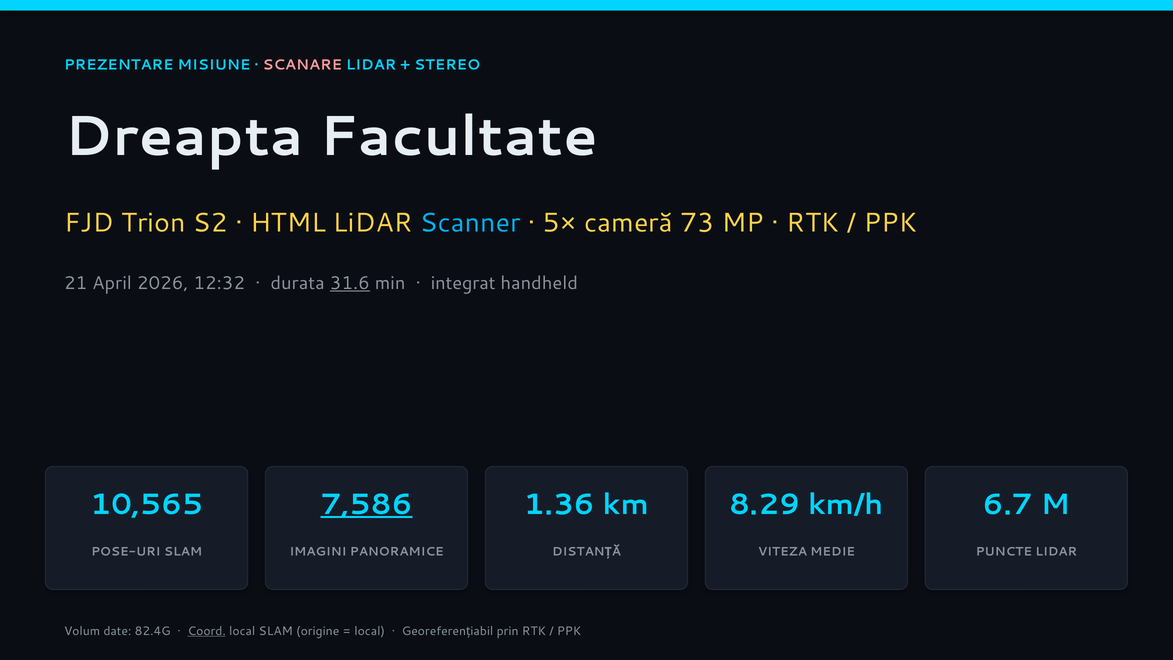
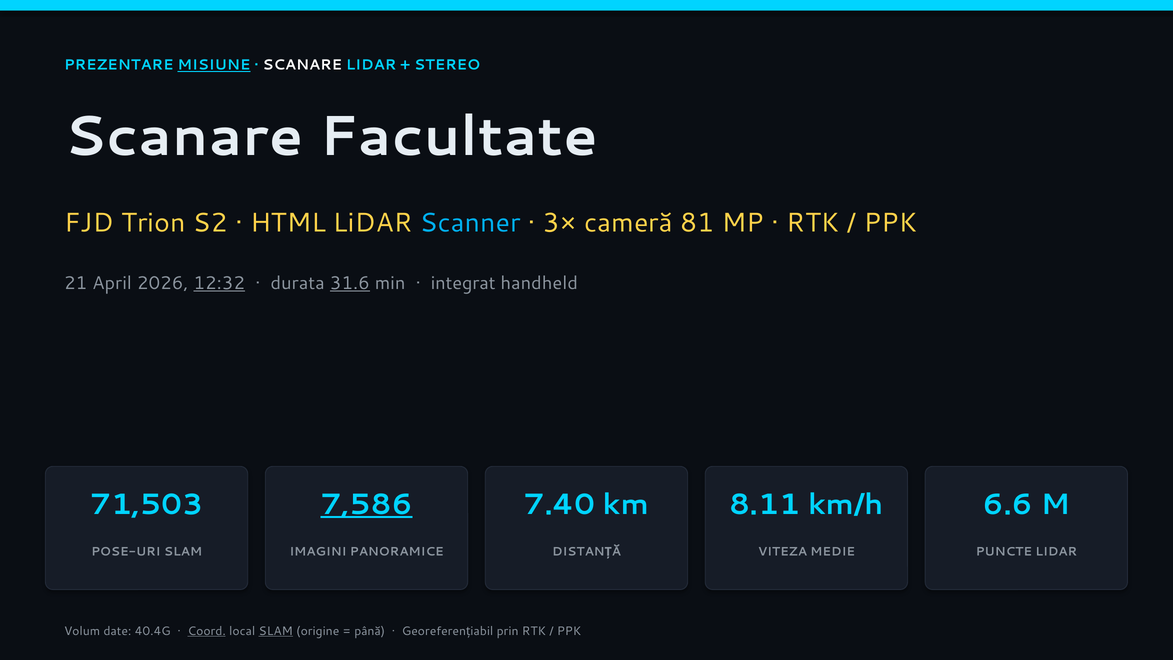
MISIUNE underline: none -> present
SCANARE at (302, 65) colour: pink -> white
Dreapta at (184, 137): Dreapta -> Scanare
5×: 5× -> 3×
73: 73 -> 81
12:32 underline: none -> present
10,565: 10,565 -> 71,503
1.36: 1.36 -> 7.40
8.29: 8.29 -> 8.11
6.7: 6.7 -> 6.6
82.4G: 82.4G -> 40.4G
SLAM at (276, 631) underline: none -> present
local at (370, 631): local -> până
